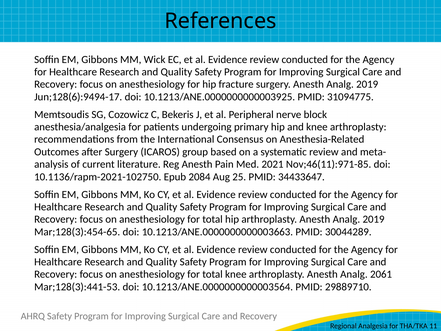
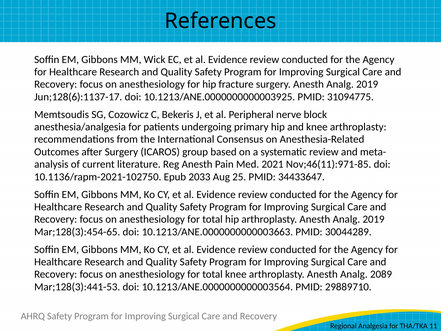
Jun;128(6):9494-17: Jun;128(6):9494-17 -> Jun;128(6):1137-17
2084: 2084 -> 2033
2061: 2061 -> 2089
